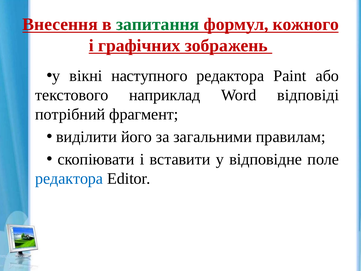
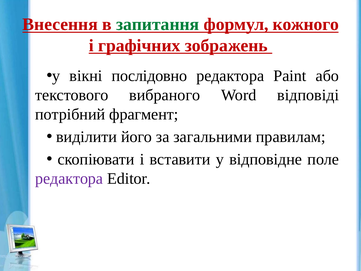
наступного: наступного -> послідовно
наприклад: наприклад -> вибраного
редактора at (69, 178) colour: blue -> purple
